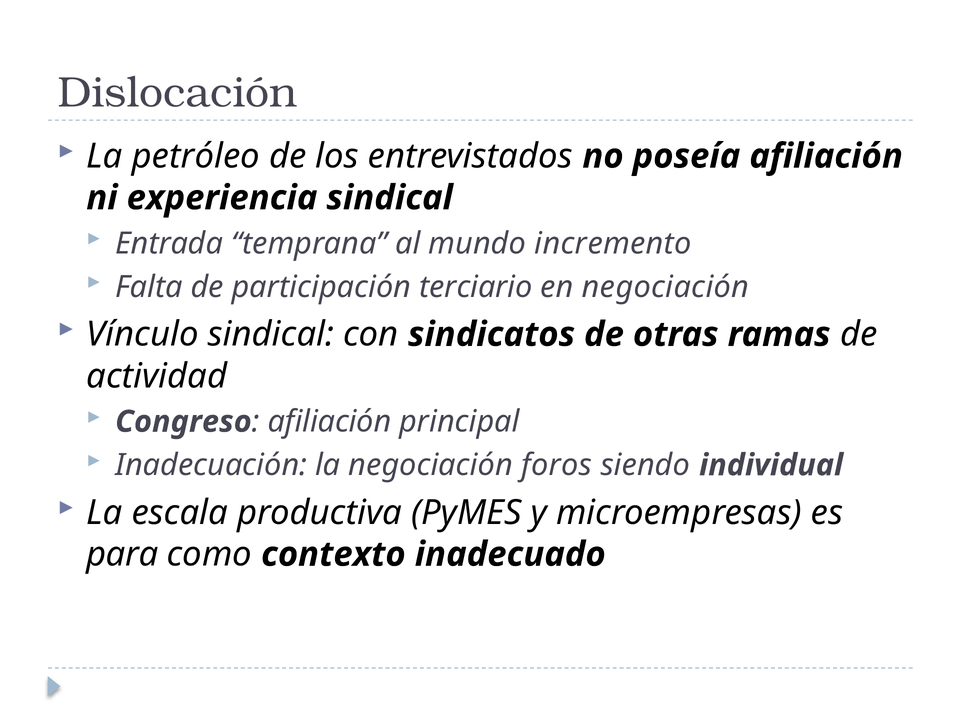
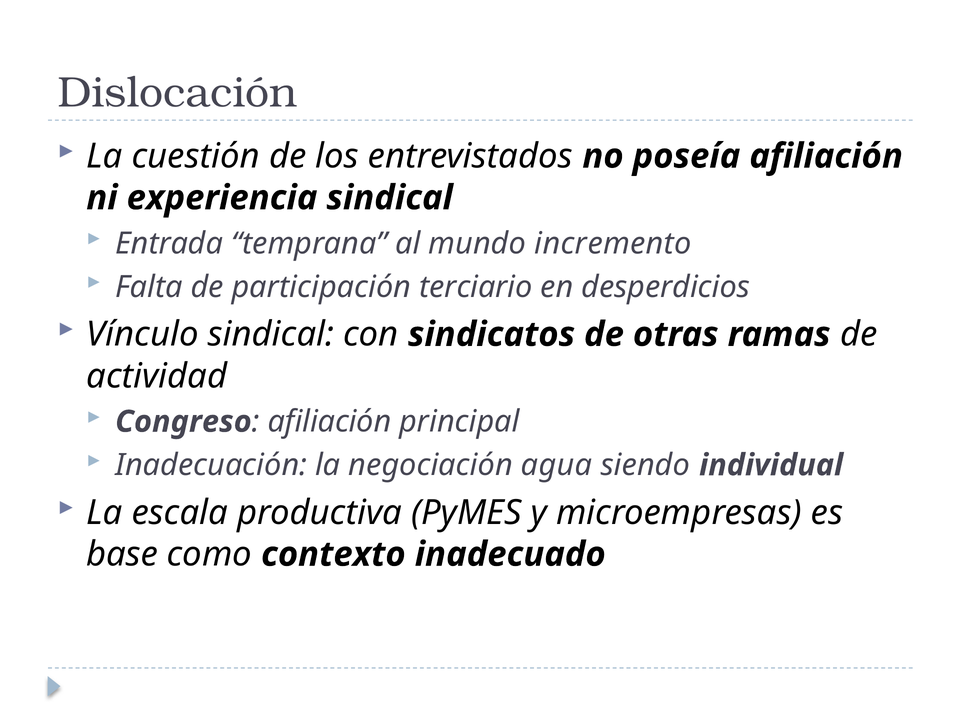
petróleo: petróleo -> cuestión
en negociación: negociación -> desperdicios
foros: foros -> agua
para: para -> base
